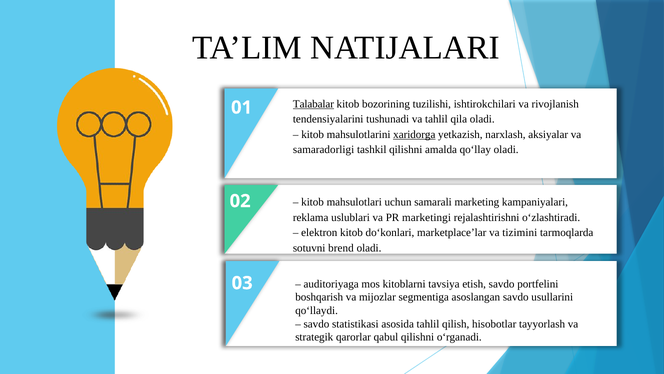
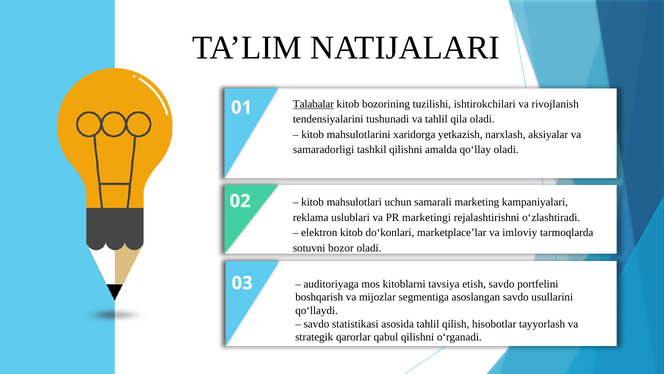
xaridorga underline: present -> none
tizimini: tizimini -> imloviy
brend: brend -> bozor
